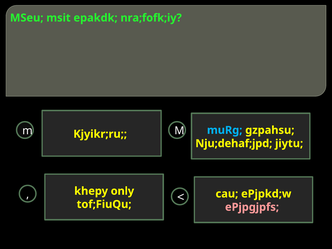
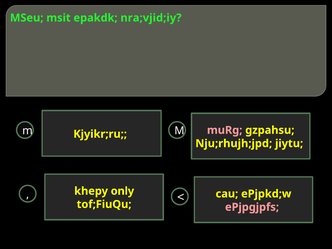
nra;fofk;iy: nra;fofk;iy -> nra;vjid;iy
muRg colour: light blue -> pink
Nju;dehaf;jpd: Nju;dehaf;jpd -> Nju;rhujh;jpd
